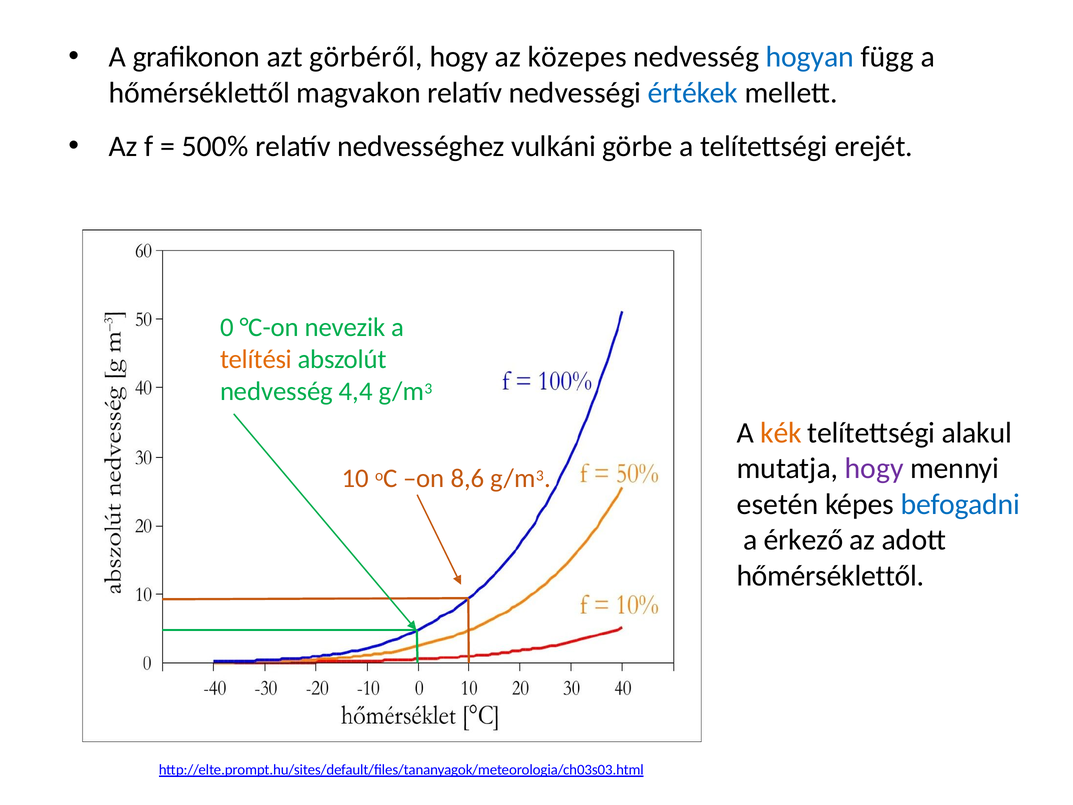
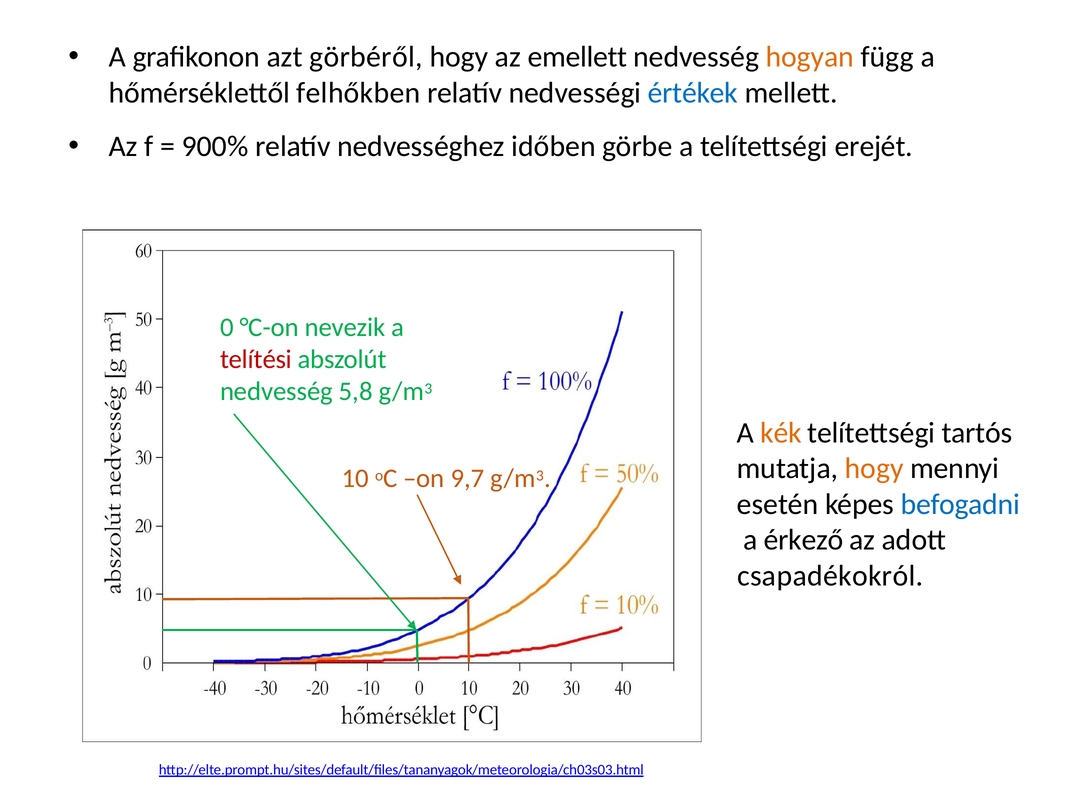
közepes: közepes -> emellett
hogyan colour: blue -> orange
magvakon: magvakon -> felhőkben
500%: 500% -> 900%
vulkáni: vulkáni -> időben
telítési colour: orange -> red
4,4: 4,4 -> 5,8
alakul: alakul -> tartós
hogy at (874, 468) colour: purple -> orange
8,6: 8,6 -> 9,7
hőmérséklettől at (830, 576): hőmérséklettől -> csapadékokról
